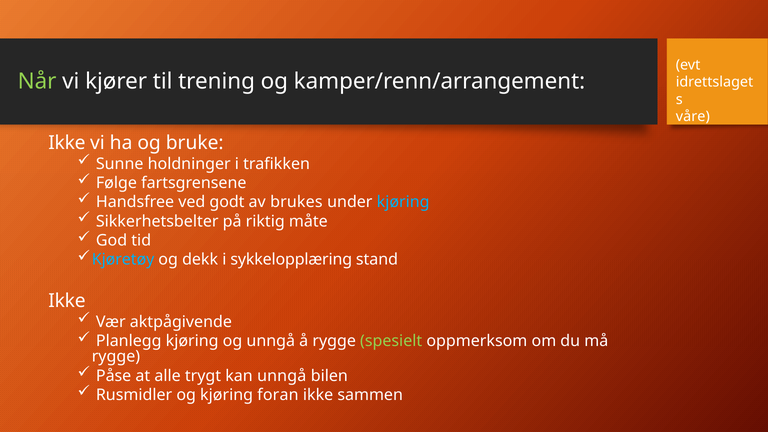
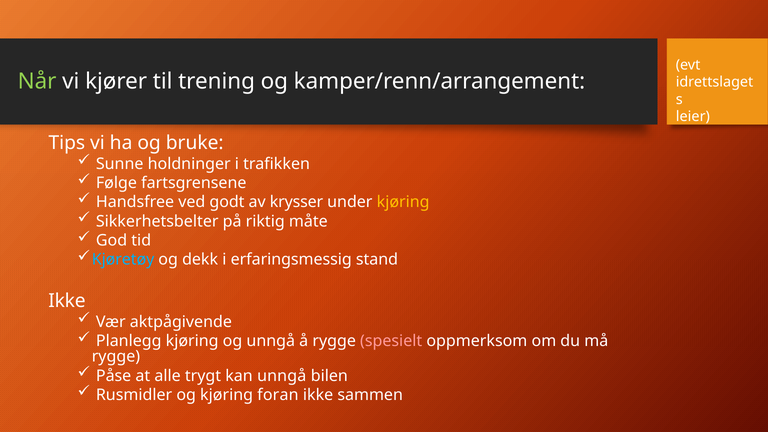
våre: våre -> leier
Ikke at (67, 143): Ikke -> Tips
brukes: brukes -> krysser
kjøring at (403, 202) colour: light blue -> yellow
sykkelopplæring: sykkelopplæring -> erfaringsmessig
spesielt colour: light green -> pink
